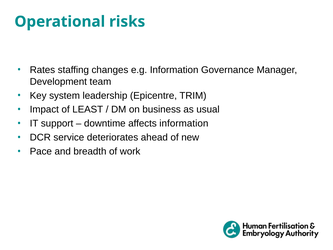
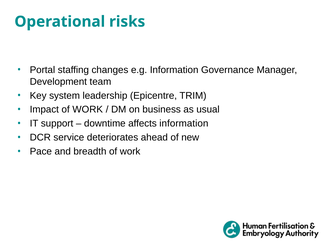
Rates: Rates -> Portal
Impact of LEAST: LEAST -> WORK
